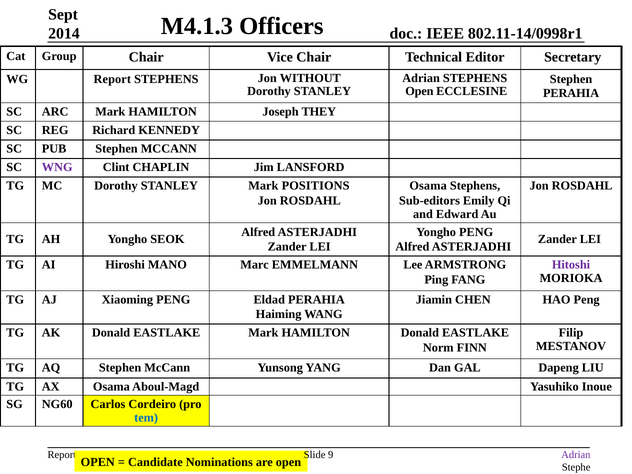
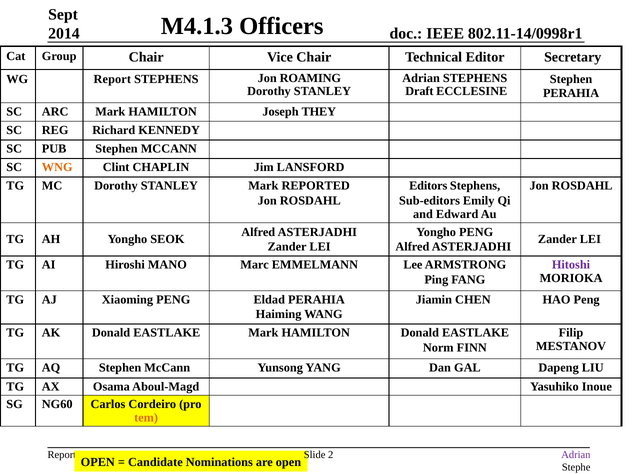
WITHOUT: WITHOUT -> ROAMING
Open at (419, 91): Open -> Draft
WNG colour: purple -> orange
POSITIONS: POSITIONS -> REPORTED
Osama at (428, 186): Osama -> Editors
tem colour: blue -> orange
9: 9 -> 2
